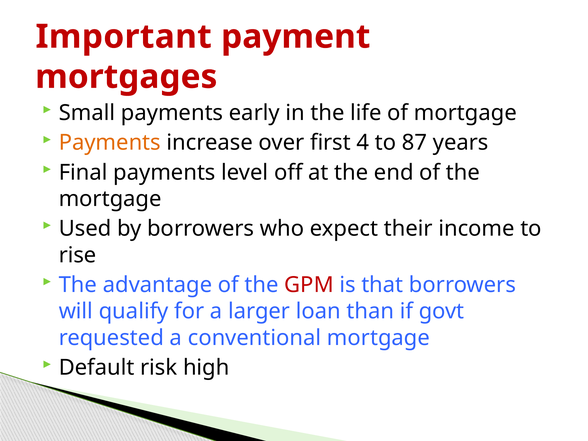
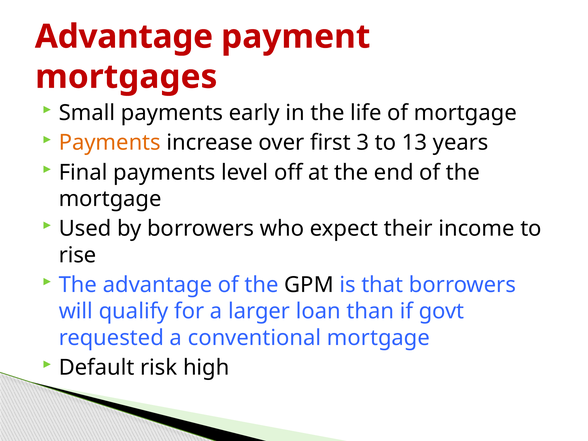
Important at (124, 37): Important -> Advantage
4: 4 -> 3
87: 87 -> 13
GPM colour: red -> black
